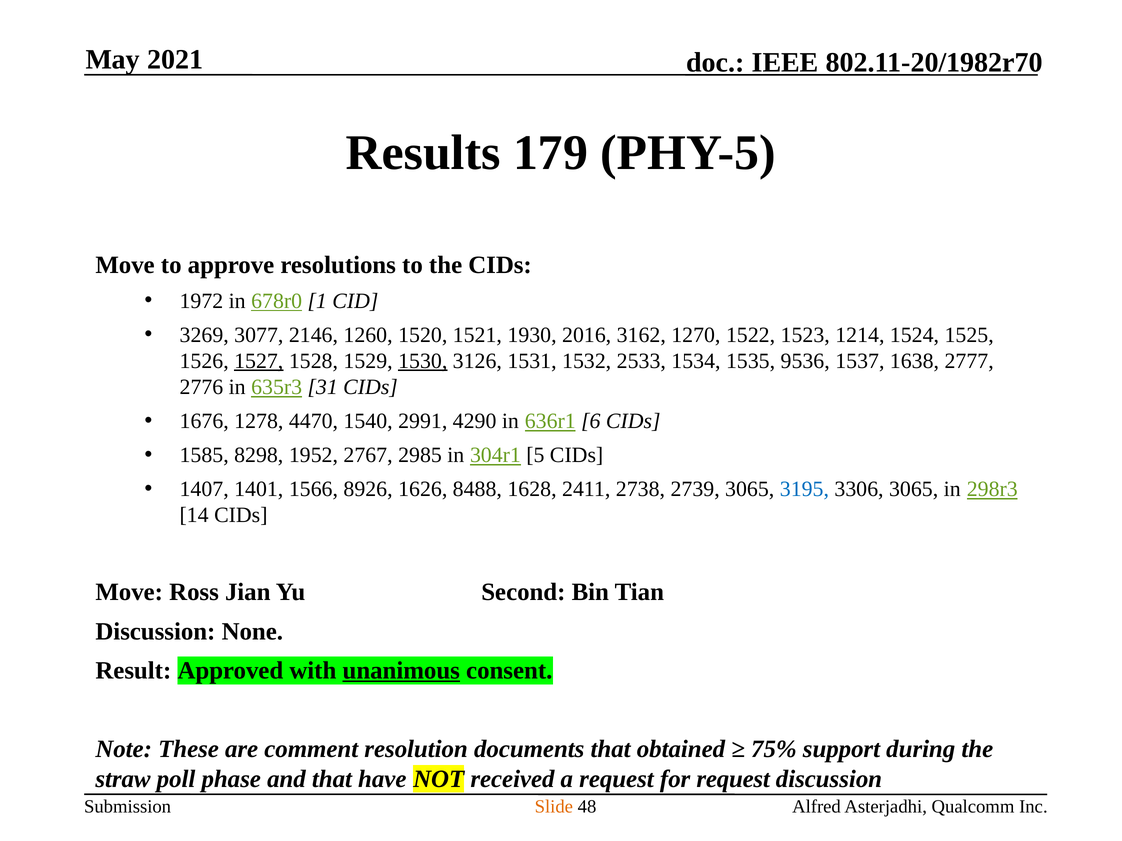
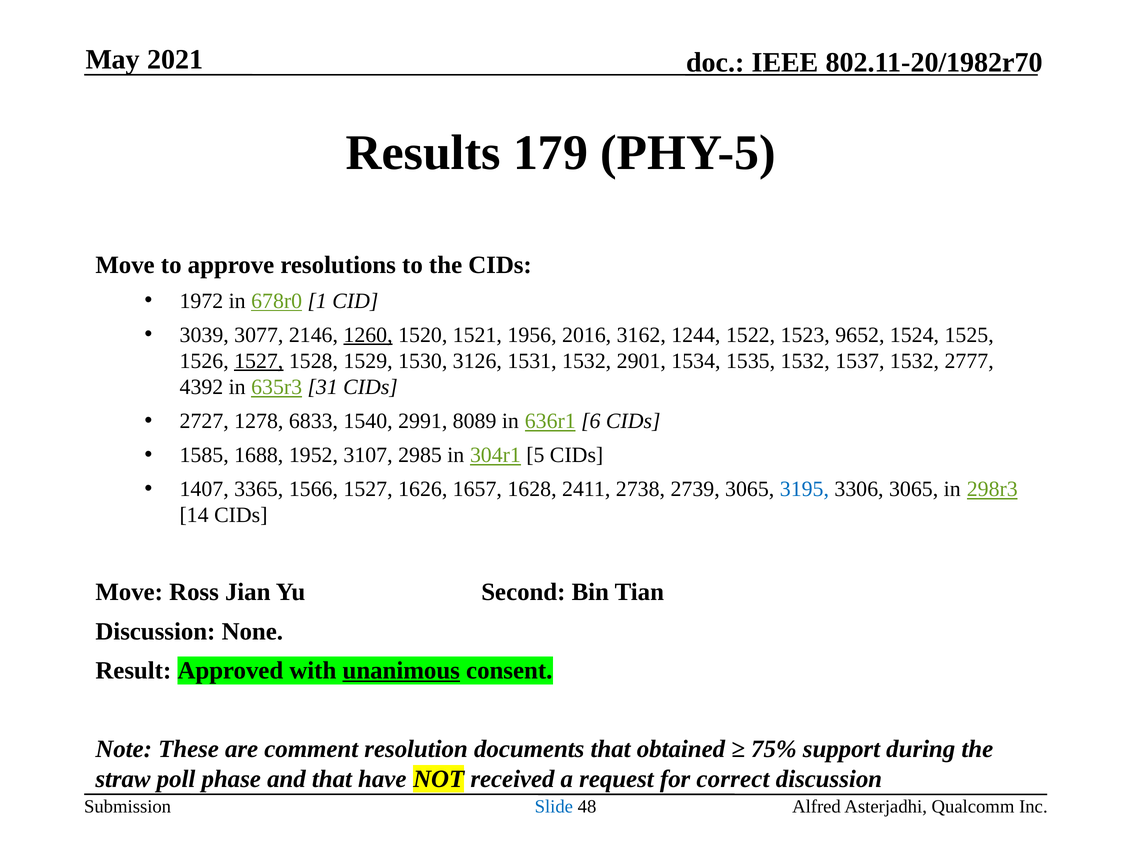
3269: 3269 -> 3039
1260 underline: none -> present
1930: 1930 -> 1956
1270: 1270 -> 1244
1214: 1214 -> 9652
1530 underline: present -> none
2533: 2533 -> 2901
1535 9536: 9536 -> 1532
1537 1638: 1638 -> 1532
2776: 2776 -> 4392
1676: 1676 -> 2727
4470: 4470 -> 6833
4290: 4290 -> 8089
8298: 8298 -> 1688
2767: 2767 -> 3107
1401: 1401 -> 3365
1566 8926: 8926 -> 1527
8488: 8488 -> 1657
for request: request -> correct
Slide colour: orange -> blue
